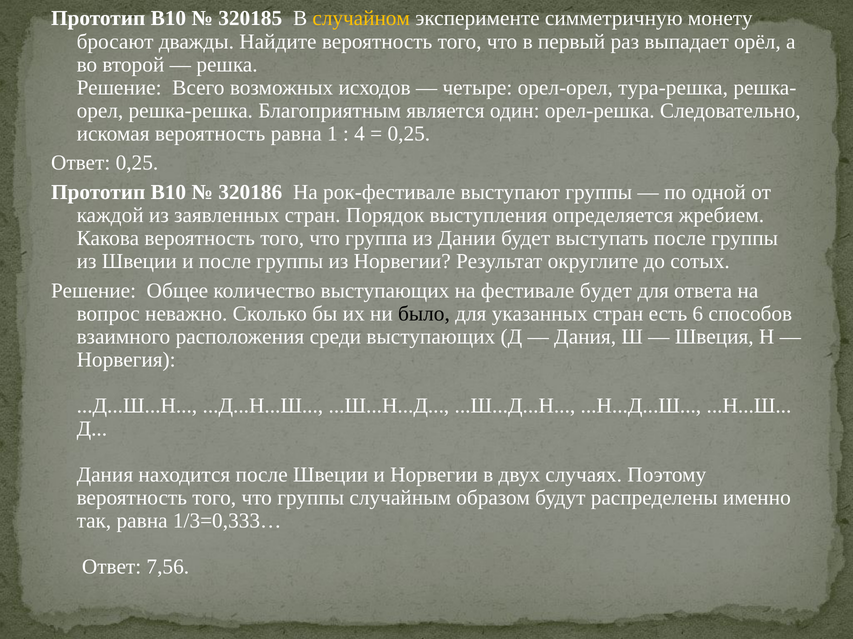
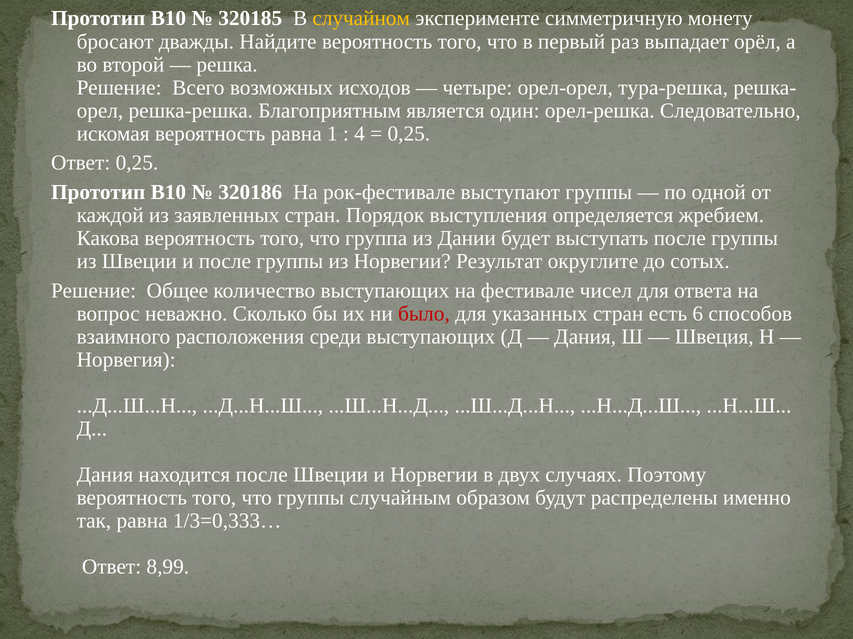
фестивале будет: будет -> чисел
было colour: black -> red
7,56: 7,56 -> 8,99
